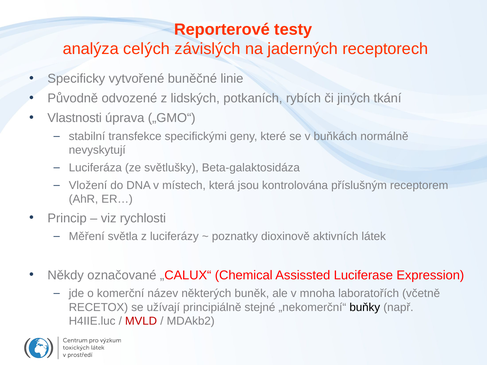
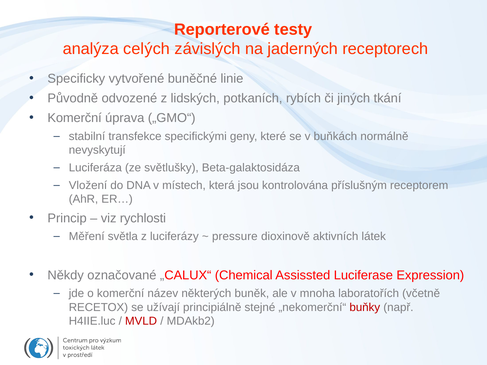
Vlastnosti at (75, 118): Vlastnosti -> Komerční
poznatky: poznatky -> pressure
buňky colour: black -> red
